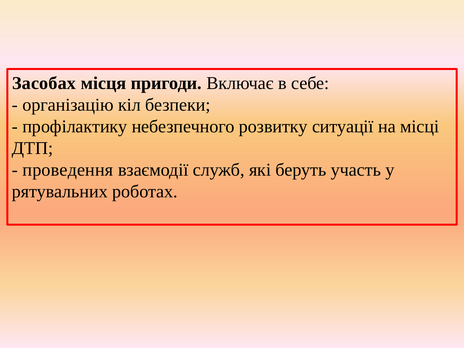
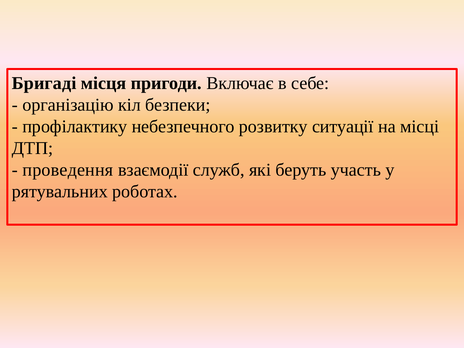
Засобах: Засобах -> Бригаді
